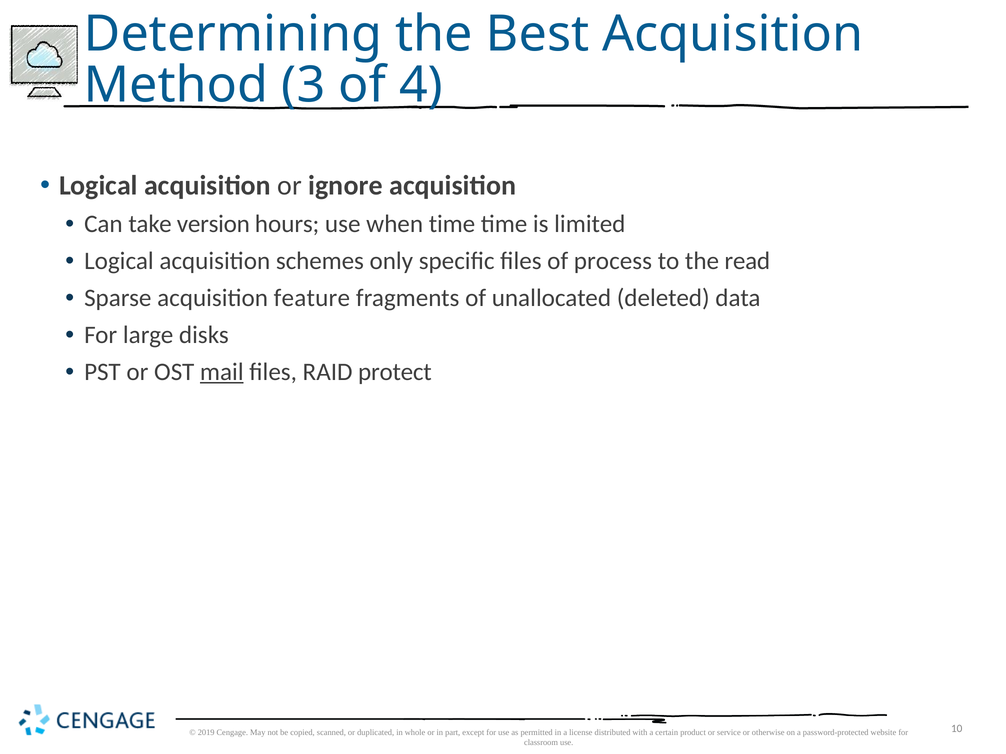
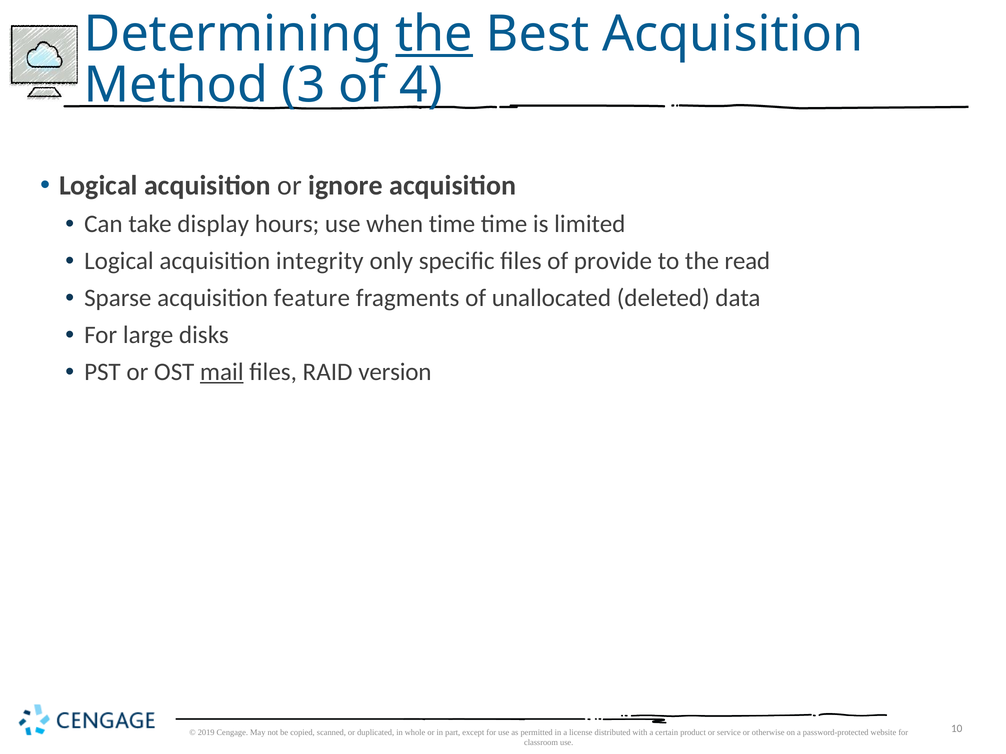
the at (434, 34) underline: none -> present
version: version -> display
schemes: schemes -> integrity
process: process -> provide
protect: protect -> version
